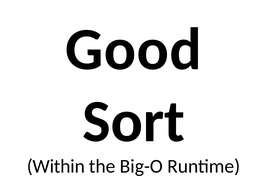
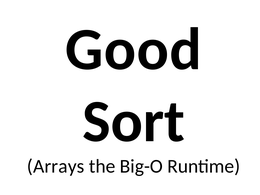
Within: Within -> Arrays
